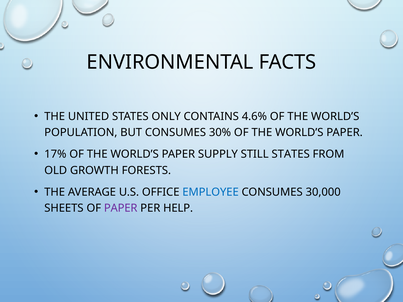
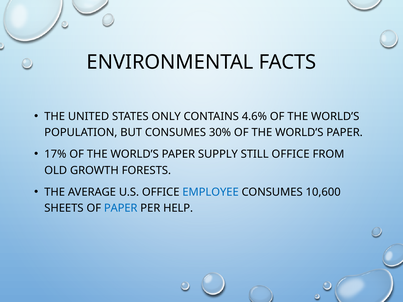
STILL STATES: STATES -> OFFICE
30,000: 30,000 -> 10,600
PAPER at (121, 208) colour: purple -> blue
